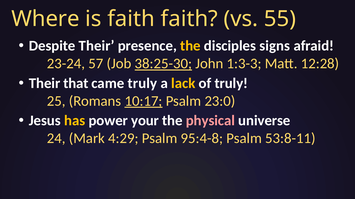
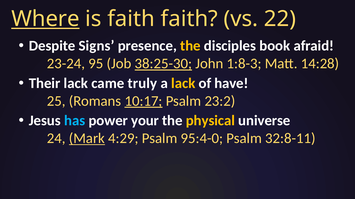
Where underline: none -> present
55: 55 -> 22
Despite Their: Their -> Signs
signs: signs -> book
57: 57 -> 95
1:3-3: 1:3-3 -> 1:8-3
12:28: 12:28 -> 14:28
Their that: that -> lack
of truly: truly -> have
23:0: 23:0 -> 23:2
has colour: yellow -> light blue
physical colour: pink -> yellow
Mark underline: none -> present
95:4-8: 95:4-8 -> 95:4-0
53:8-11: 53:8-11 -> 32:8-11
